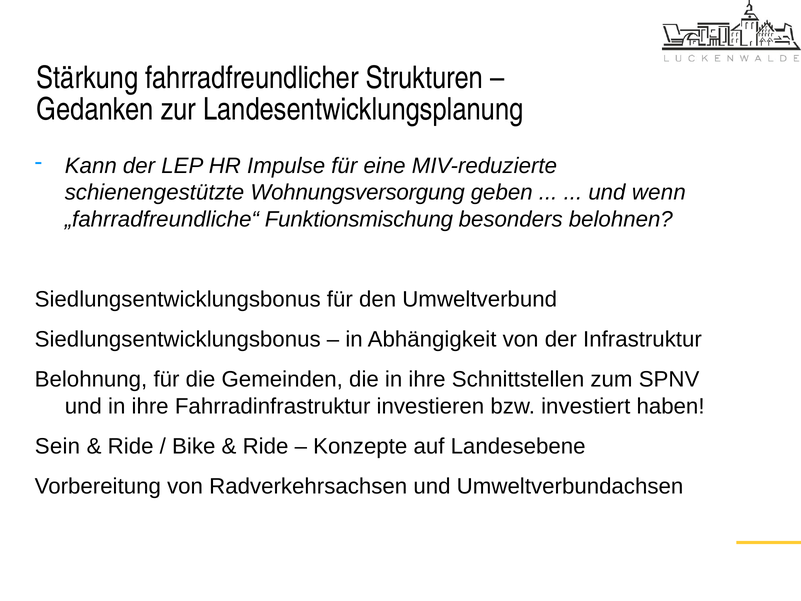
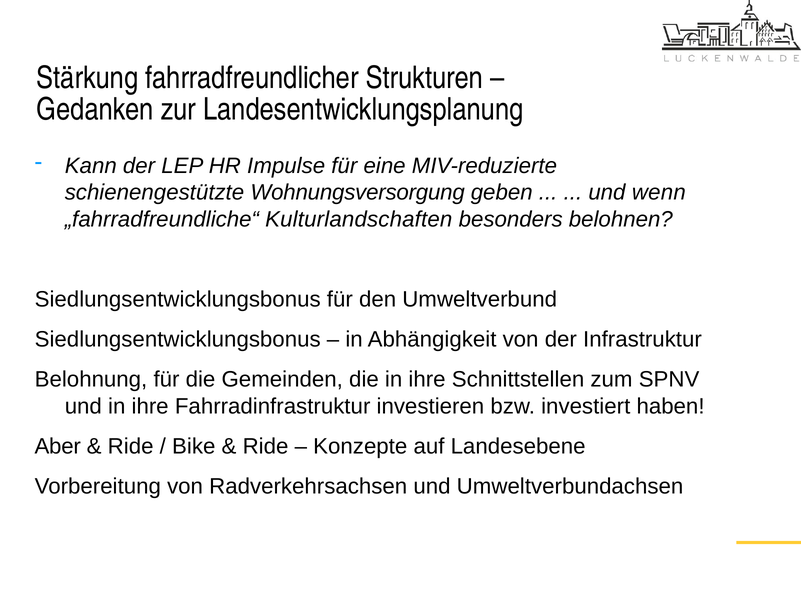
Funktionsmischung: Funktionsmischung -> Kulturlandschaften
Sein: Sein -> Aber
